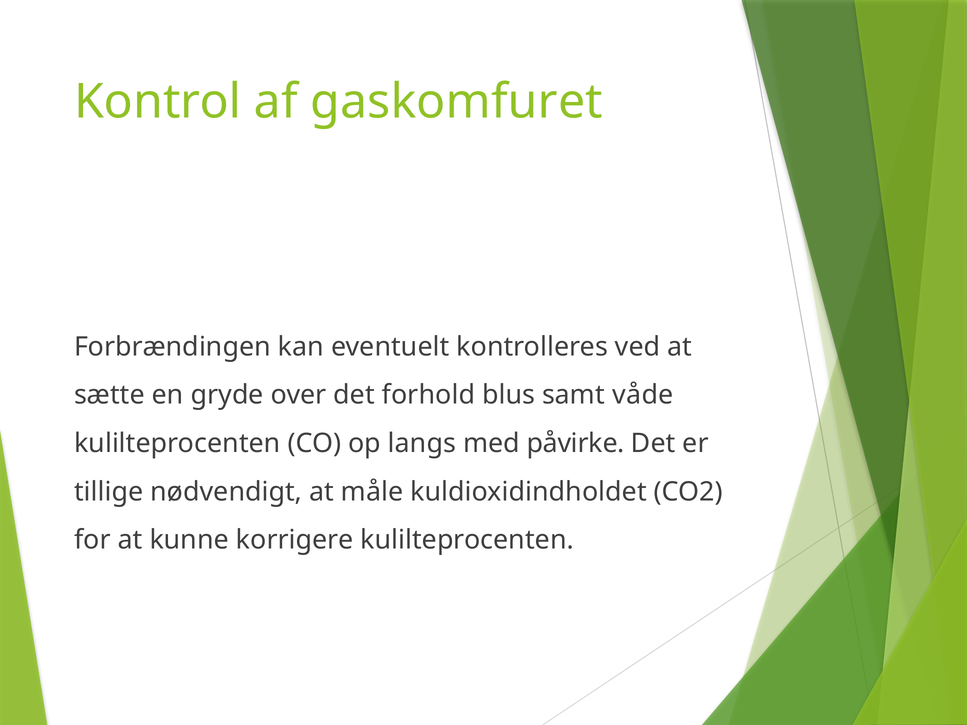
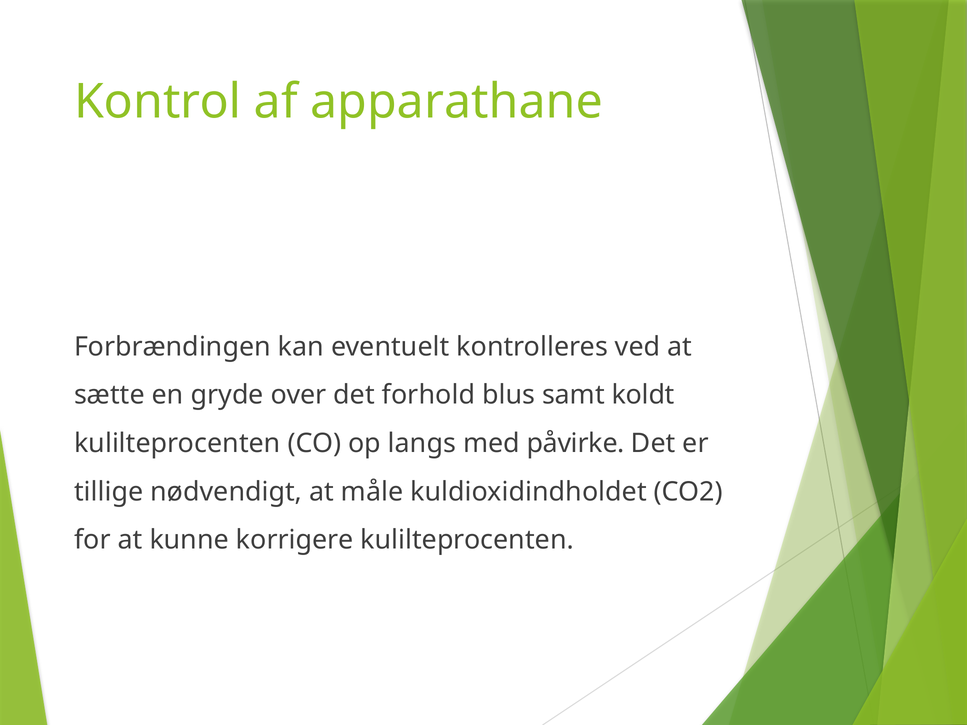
gaskomfuret: gaskomfuret -> apparathane
våde: våde -> koldt
